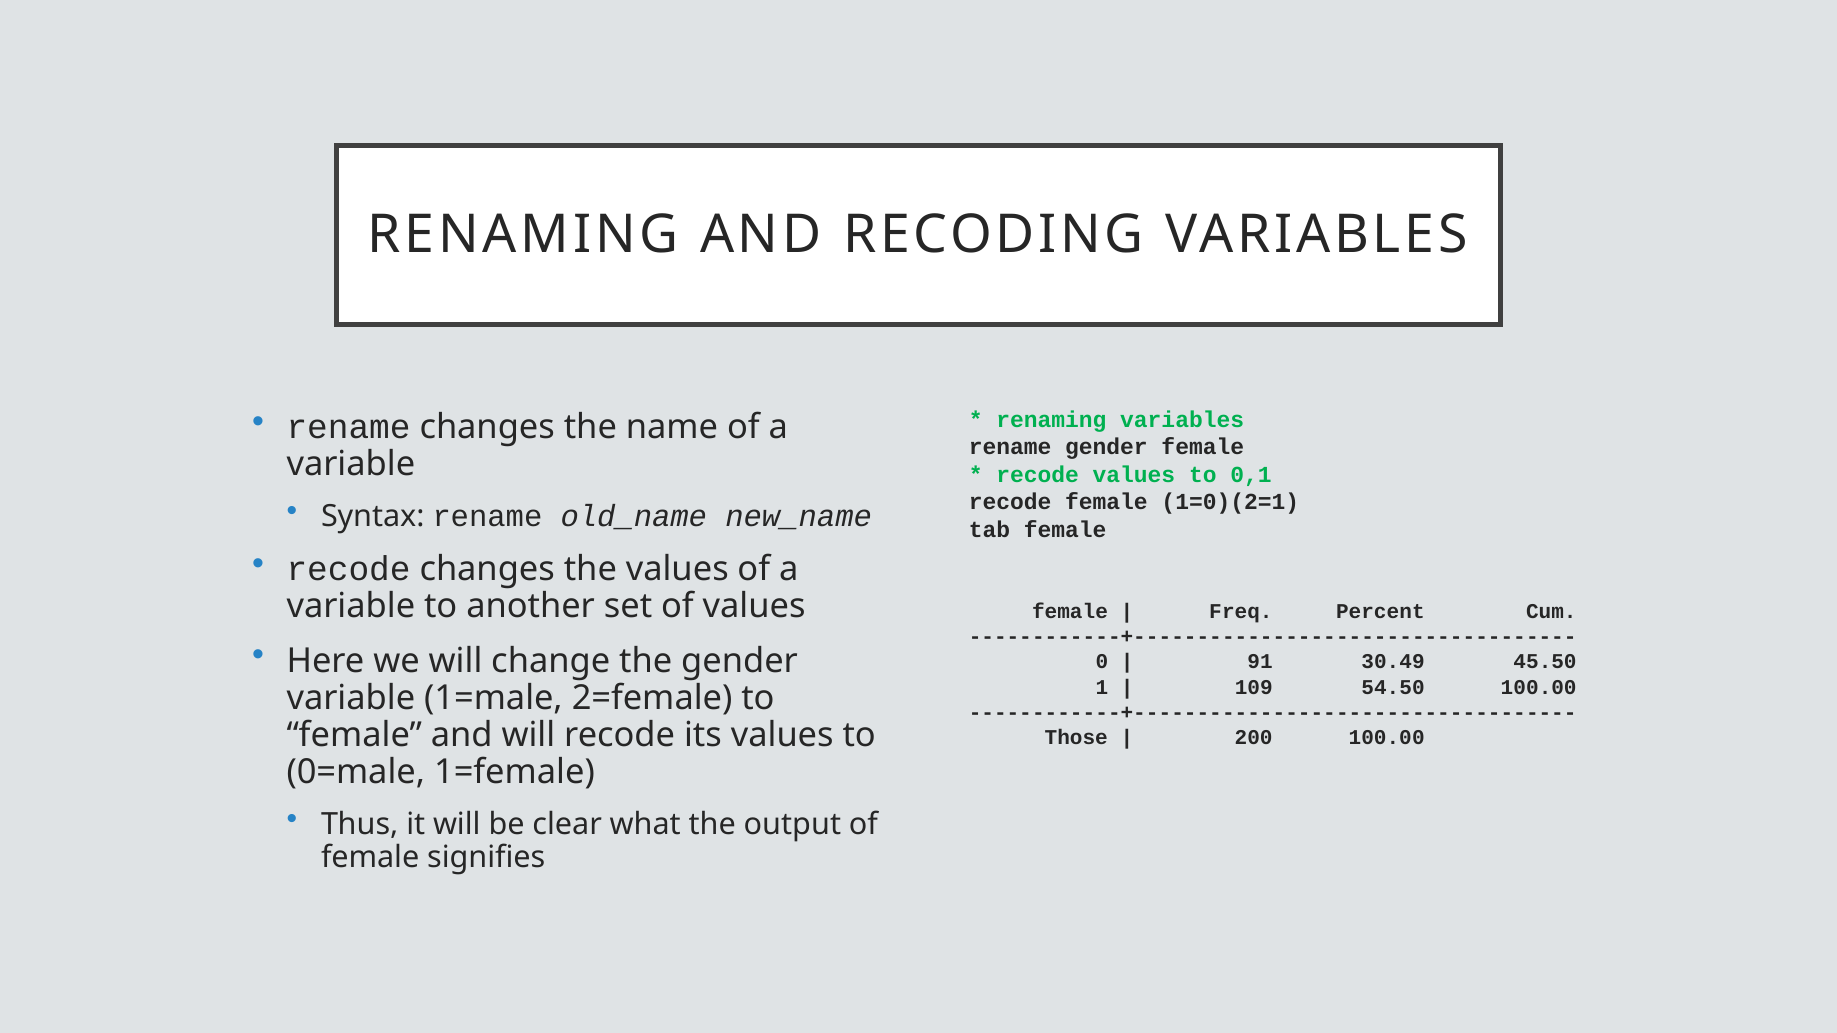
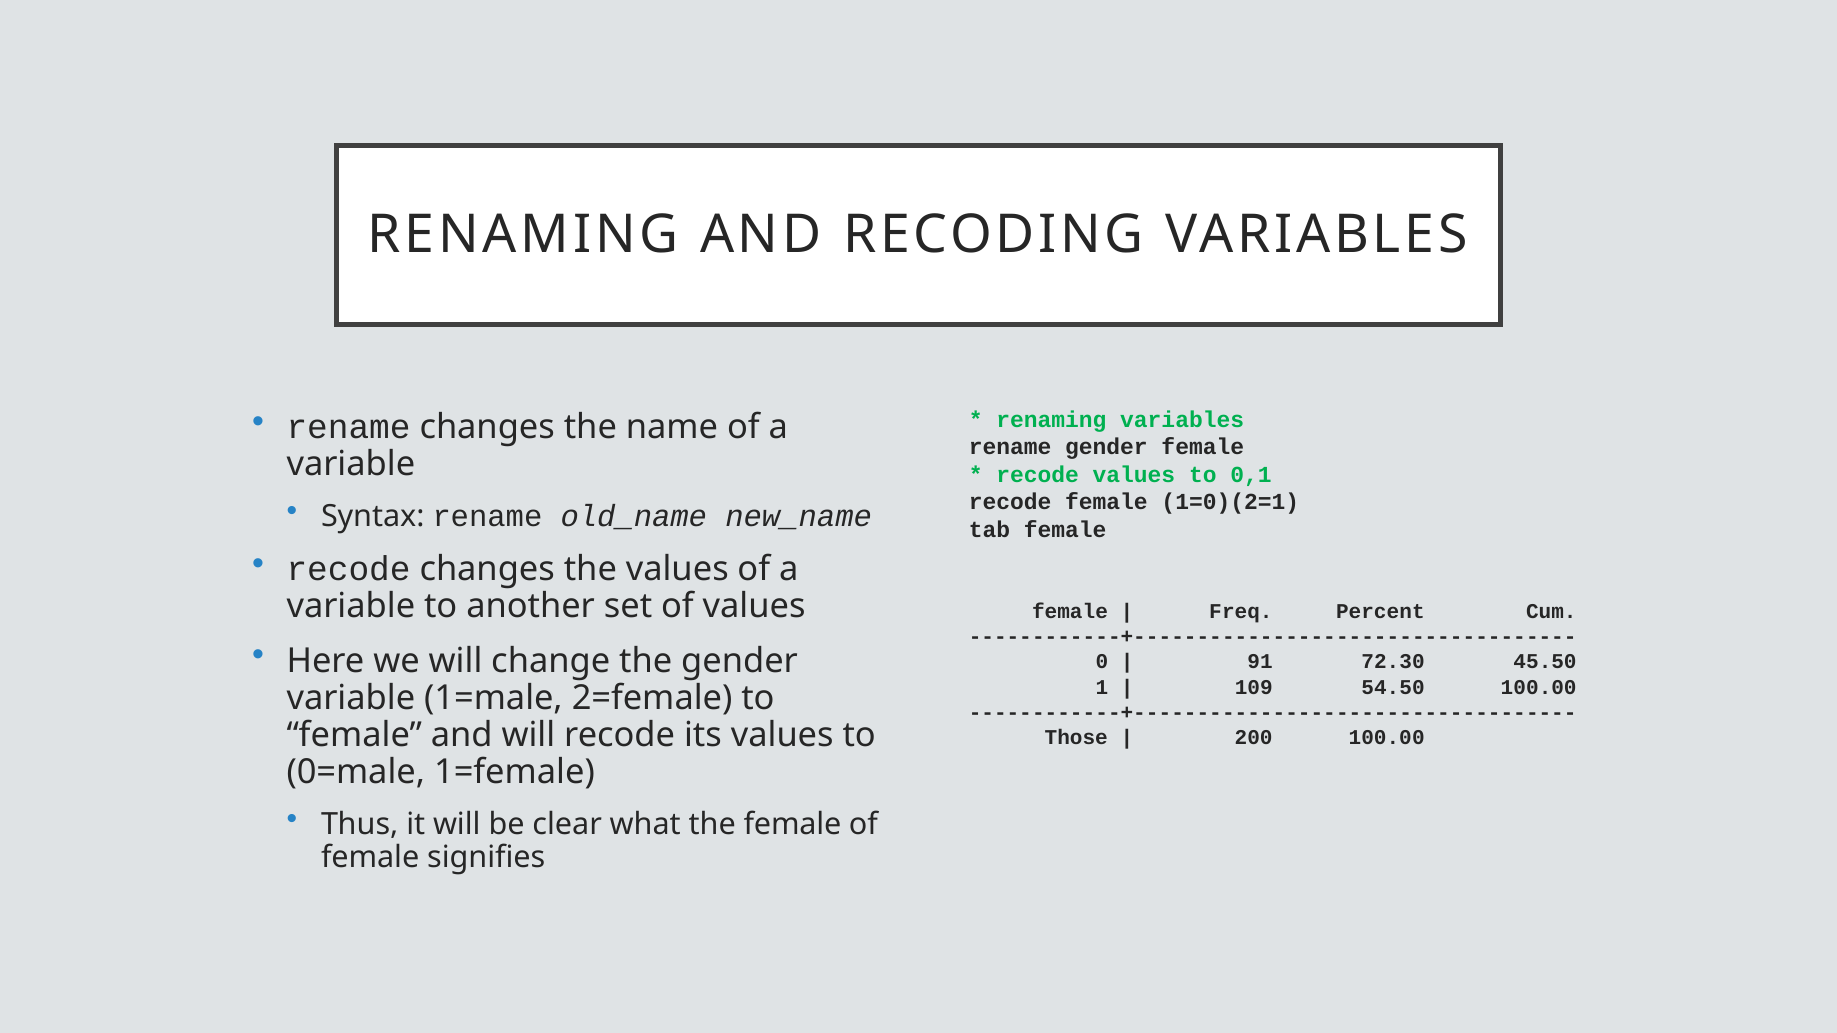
30.49: 30.49 -> 72.30
the output: output -> female
